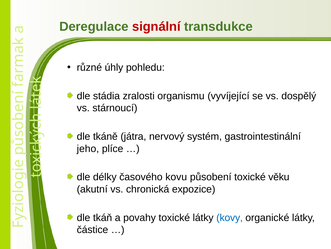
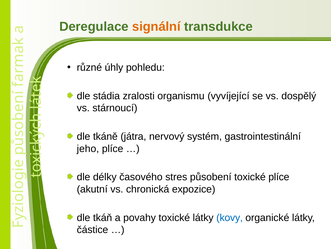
signální colour: red -> orange
kovu: kovu -> stres
toxické věku: věku -> plíce
